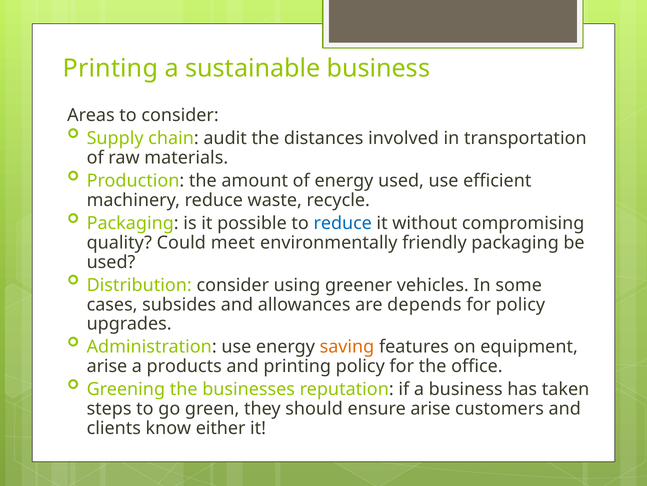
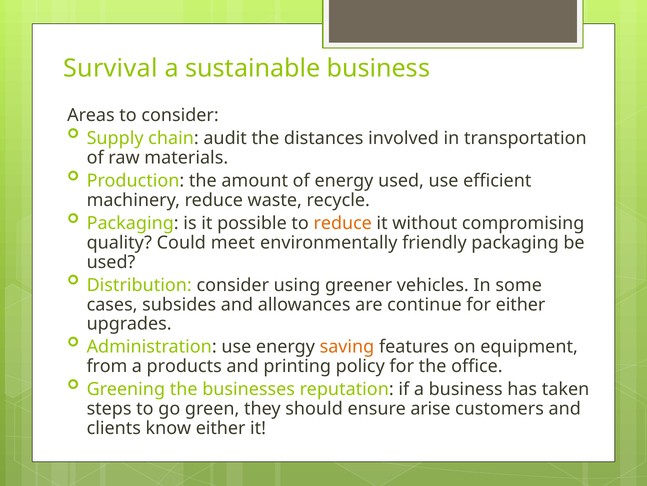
Printing at (110, 68): Printing -> Survival
reduce at (343, 223) colour: blue -> orange
depends: depends -> continue
for policy: policy -> either
arise at (107, 366): arise -> from
